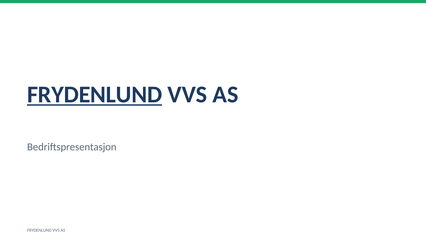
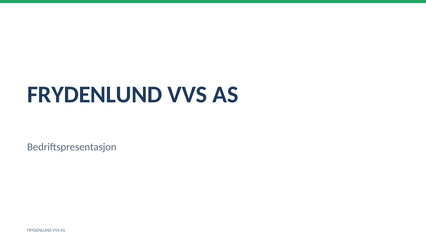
FRYDENLUND at (95, 94) underline: present -> none
